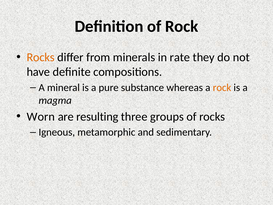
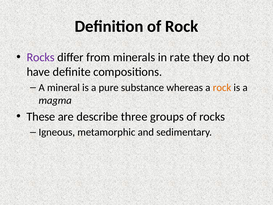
Rocks at (41, 57) colour: orange -> purple
Worn: Worn -> These
resulting: resulting -> describe
